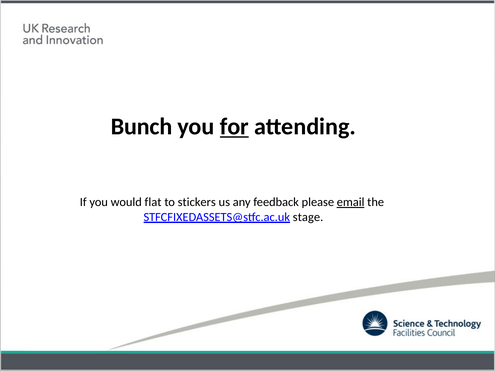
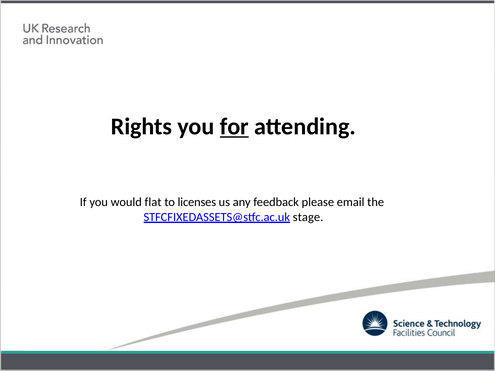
Bunch: Bunch -> Rights
stickers: stickers -> licenses
email underline: present -> none
